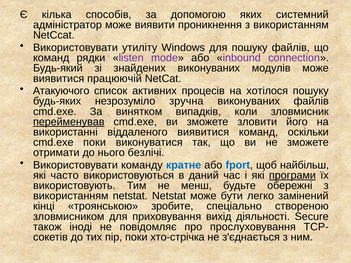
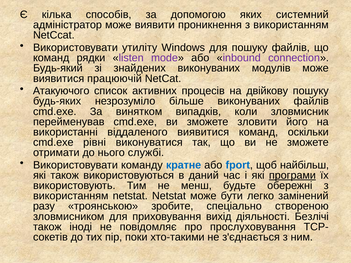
хотілося: хотілося -> двійкову
зручна: зручна -> більше
перейменував underline: present -> none
cmd.exe поки: поки -> рівні
безлічі: безлічі -> службі
які часто: часто -> також
кінці: кінці -> разу
Secure: Secure -> Безлічі
хто-стрічка: хто-стрічка -> хто-такими
